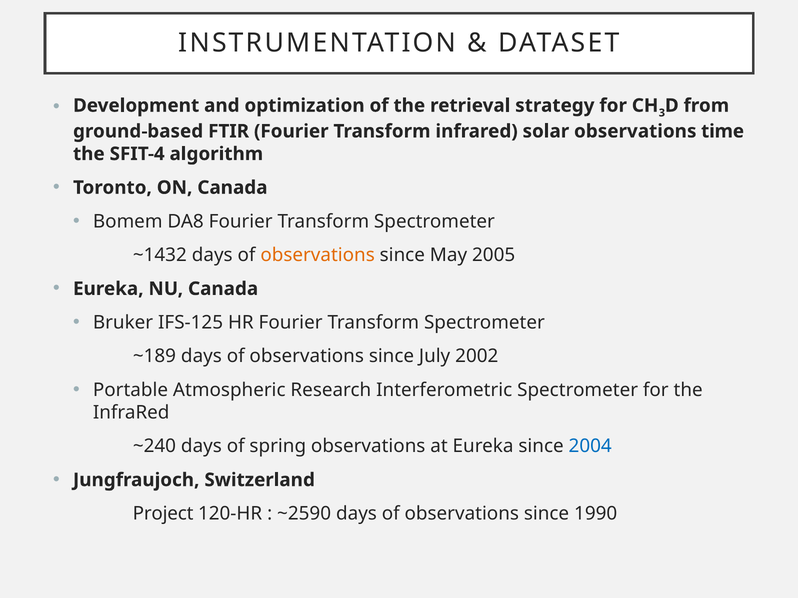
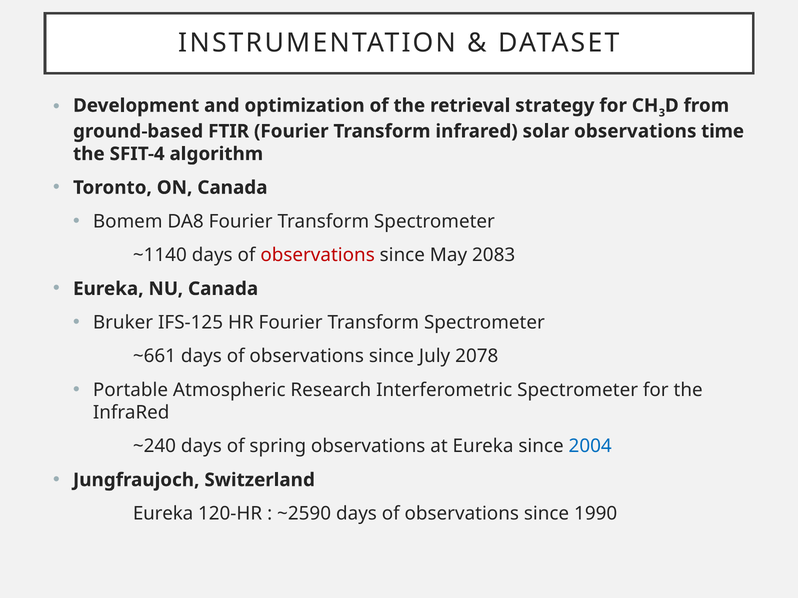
~1432: ~1432 -> ~1140
observations at (318, 255) colour: orange -> red
2005: 2005 -> 2083
~189: ~189 -> ~661
2002: 2002 -> 2078
Project at (163, 514): Project -> Eureka
